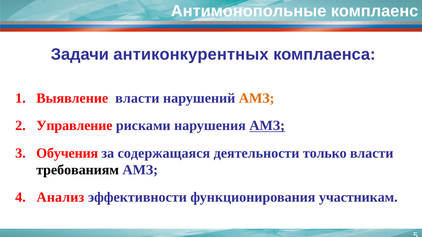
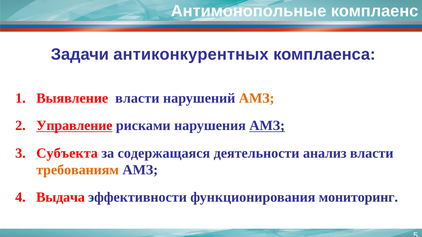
Управление underline: none -> present
Обучения: Обучения -> Субъекта
только: только -> анализ
требованиям colour: black -> orange
Анализ: Анализ -> Выдача
участникам: участникам -> мониторинг
